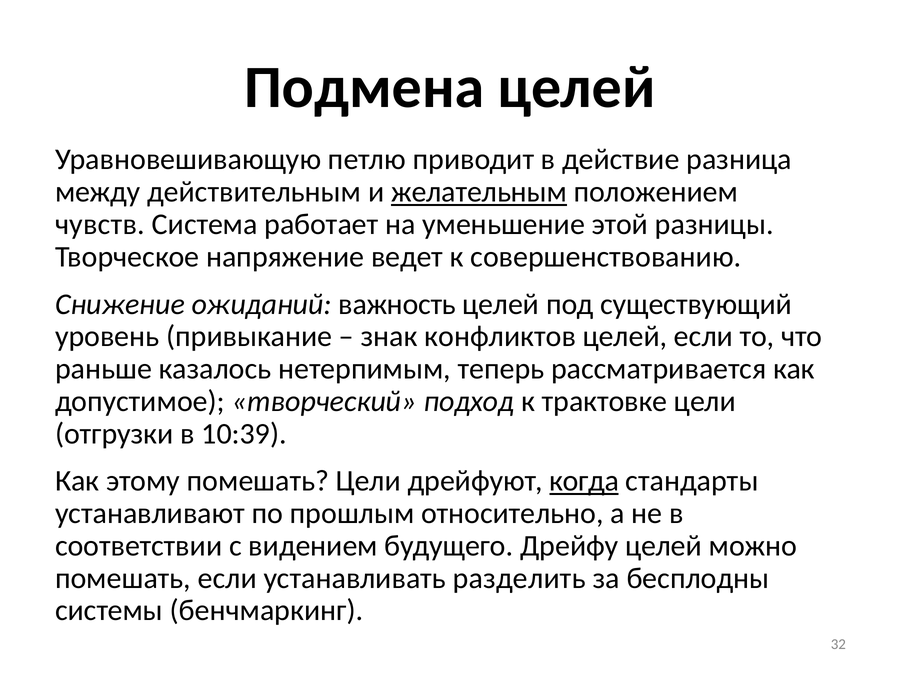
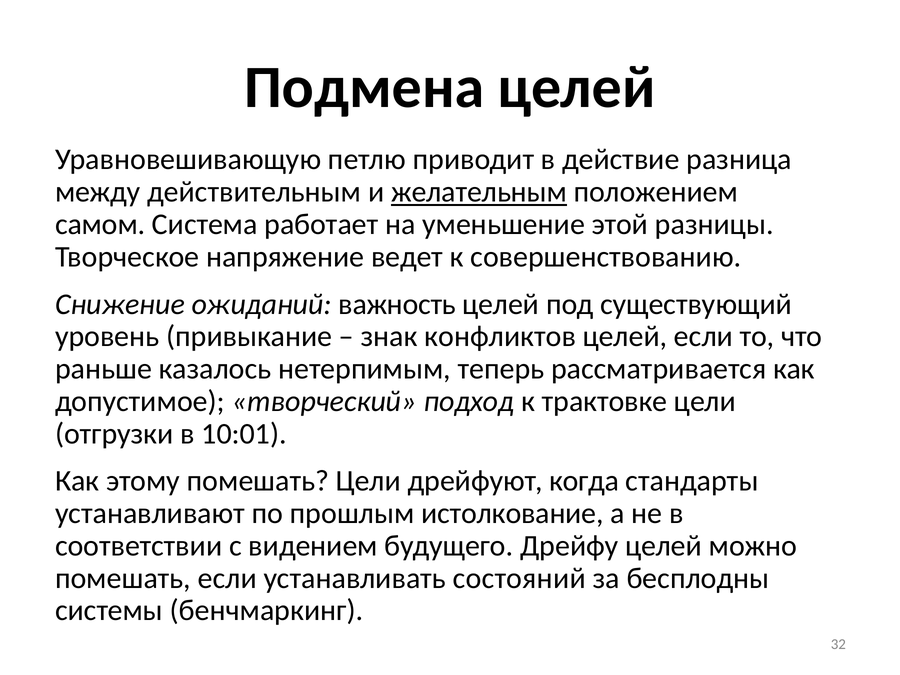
чувств: чувств -> самом
10:39: 10:39 -> 10:01
когда underline: present -> none
относительно: относительно -> истолкование
разделить: разделить -> состояний
